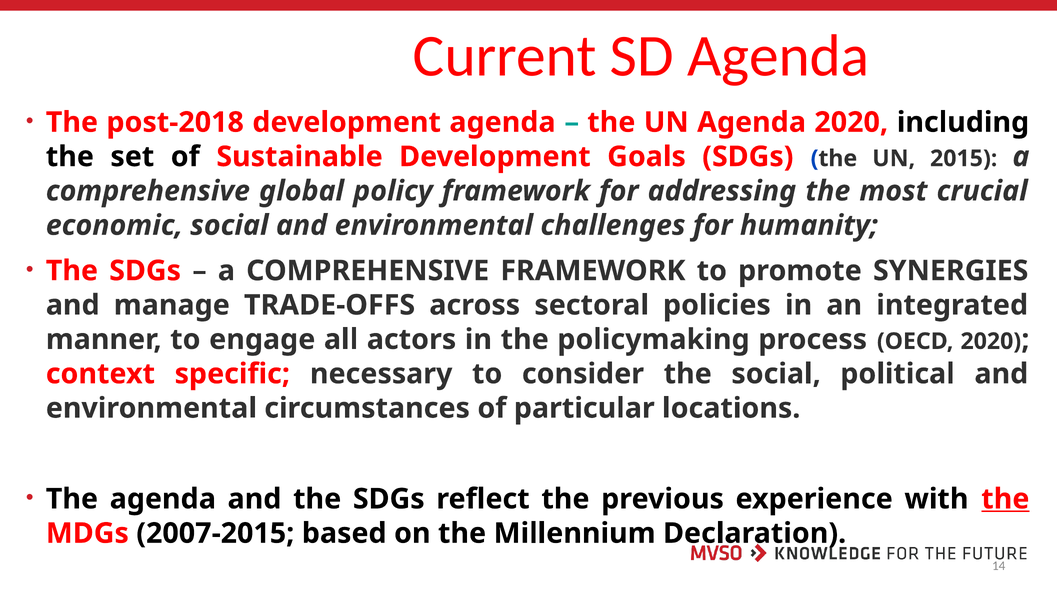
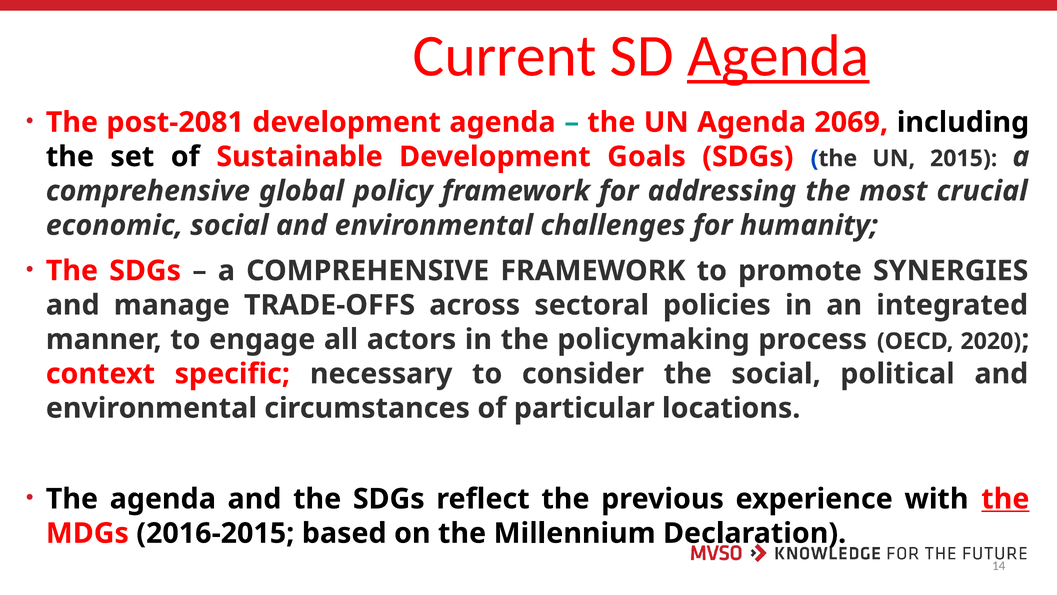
Agenda at (778, 56) underline: none -> present
post-2018: post-2018 -> post-2081
Agenda 2020: 2020 -> 2069
2007-2015: 2007-2015 -> 2016-2015
